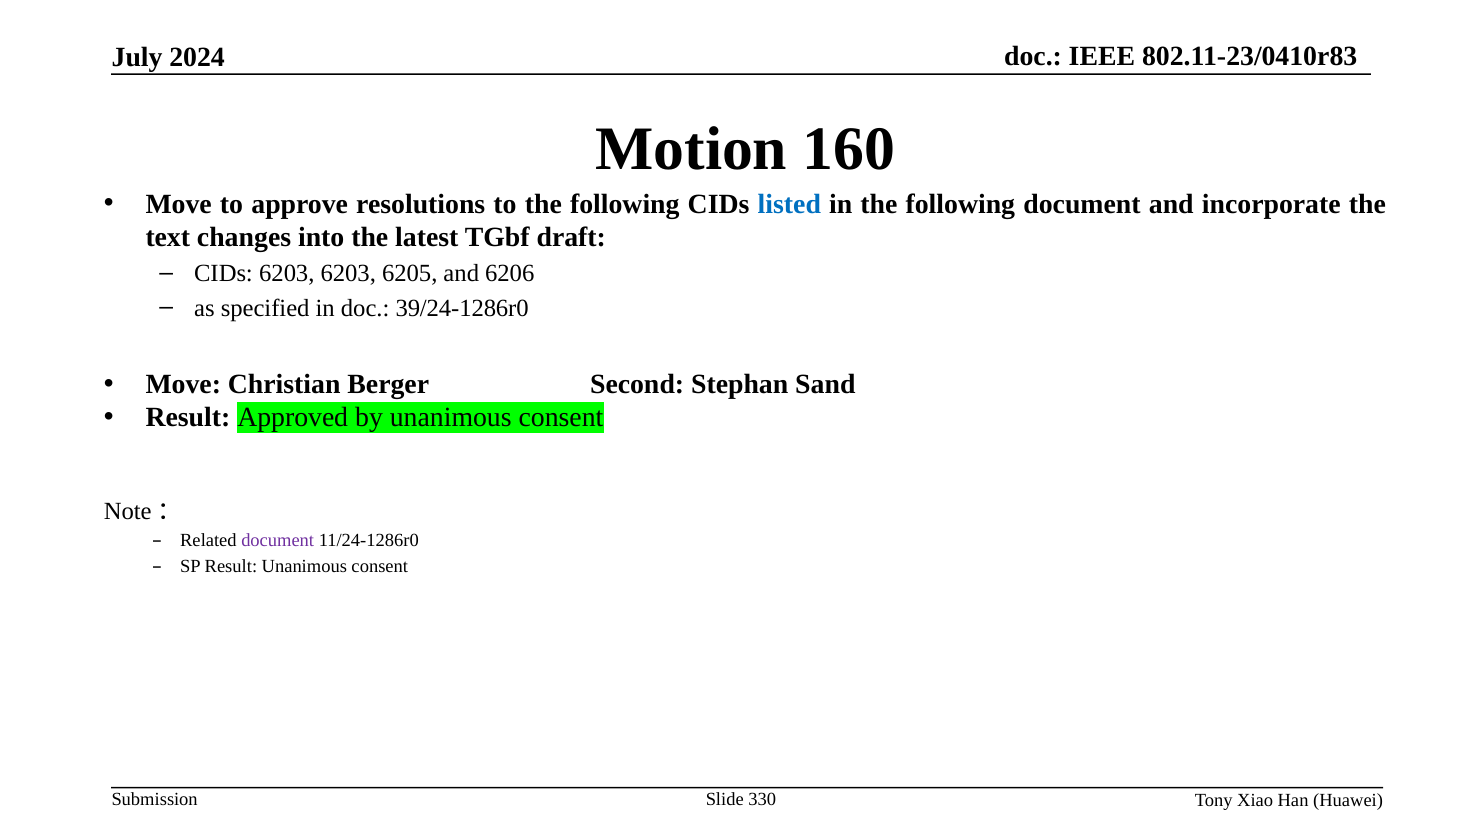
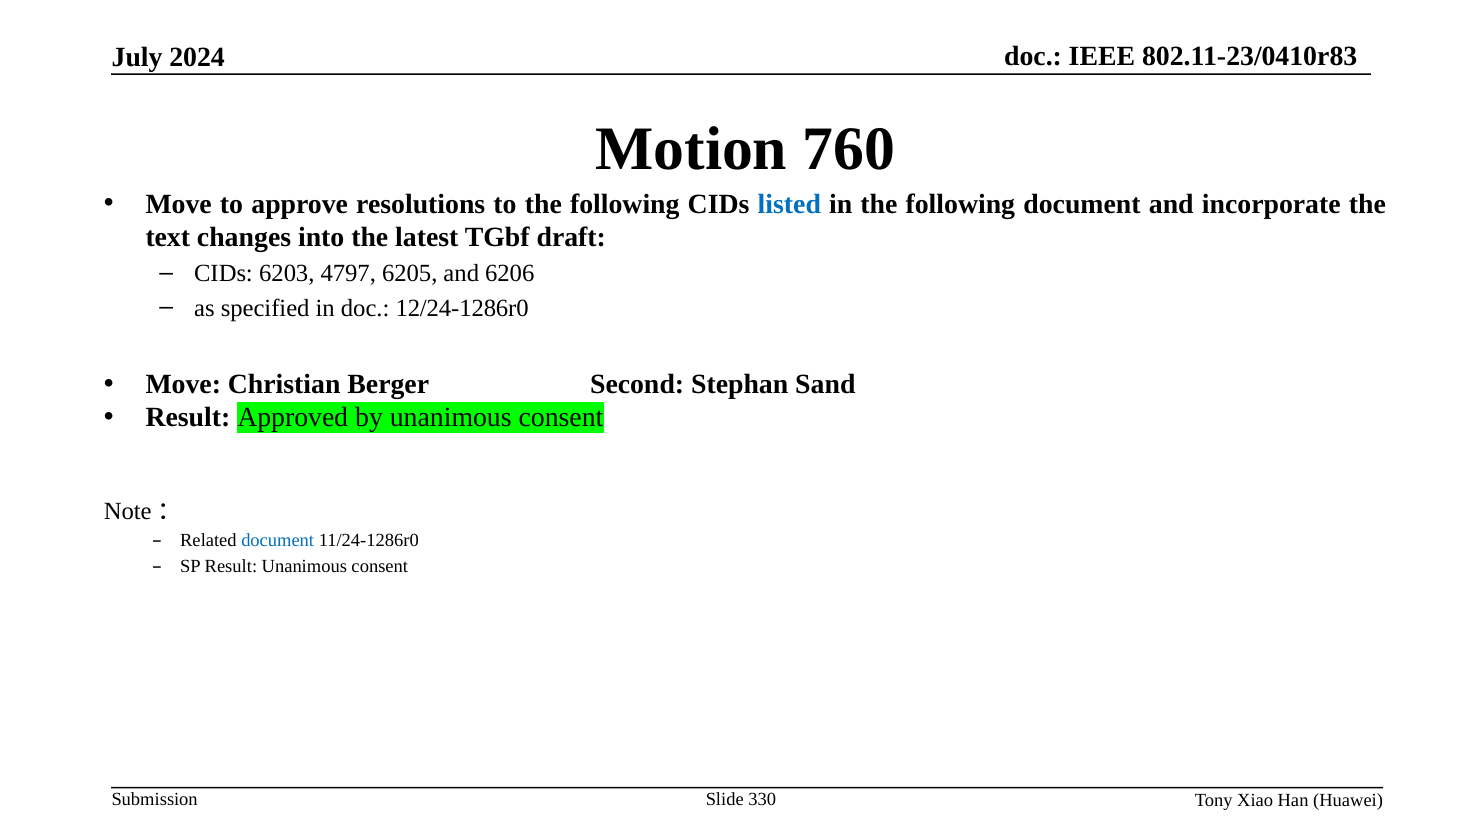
160: 160 -> 760
6203 6203: 6203 -> 4797
39/24-1286r0: 39/24-1286r0 -> 12/24-1286r0
document at (278, 540) colour: purple -> blue
